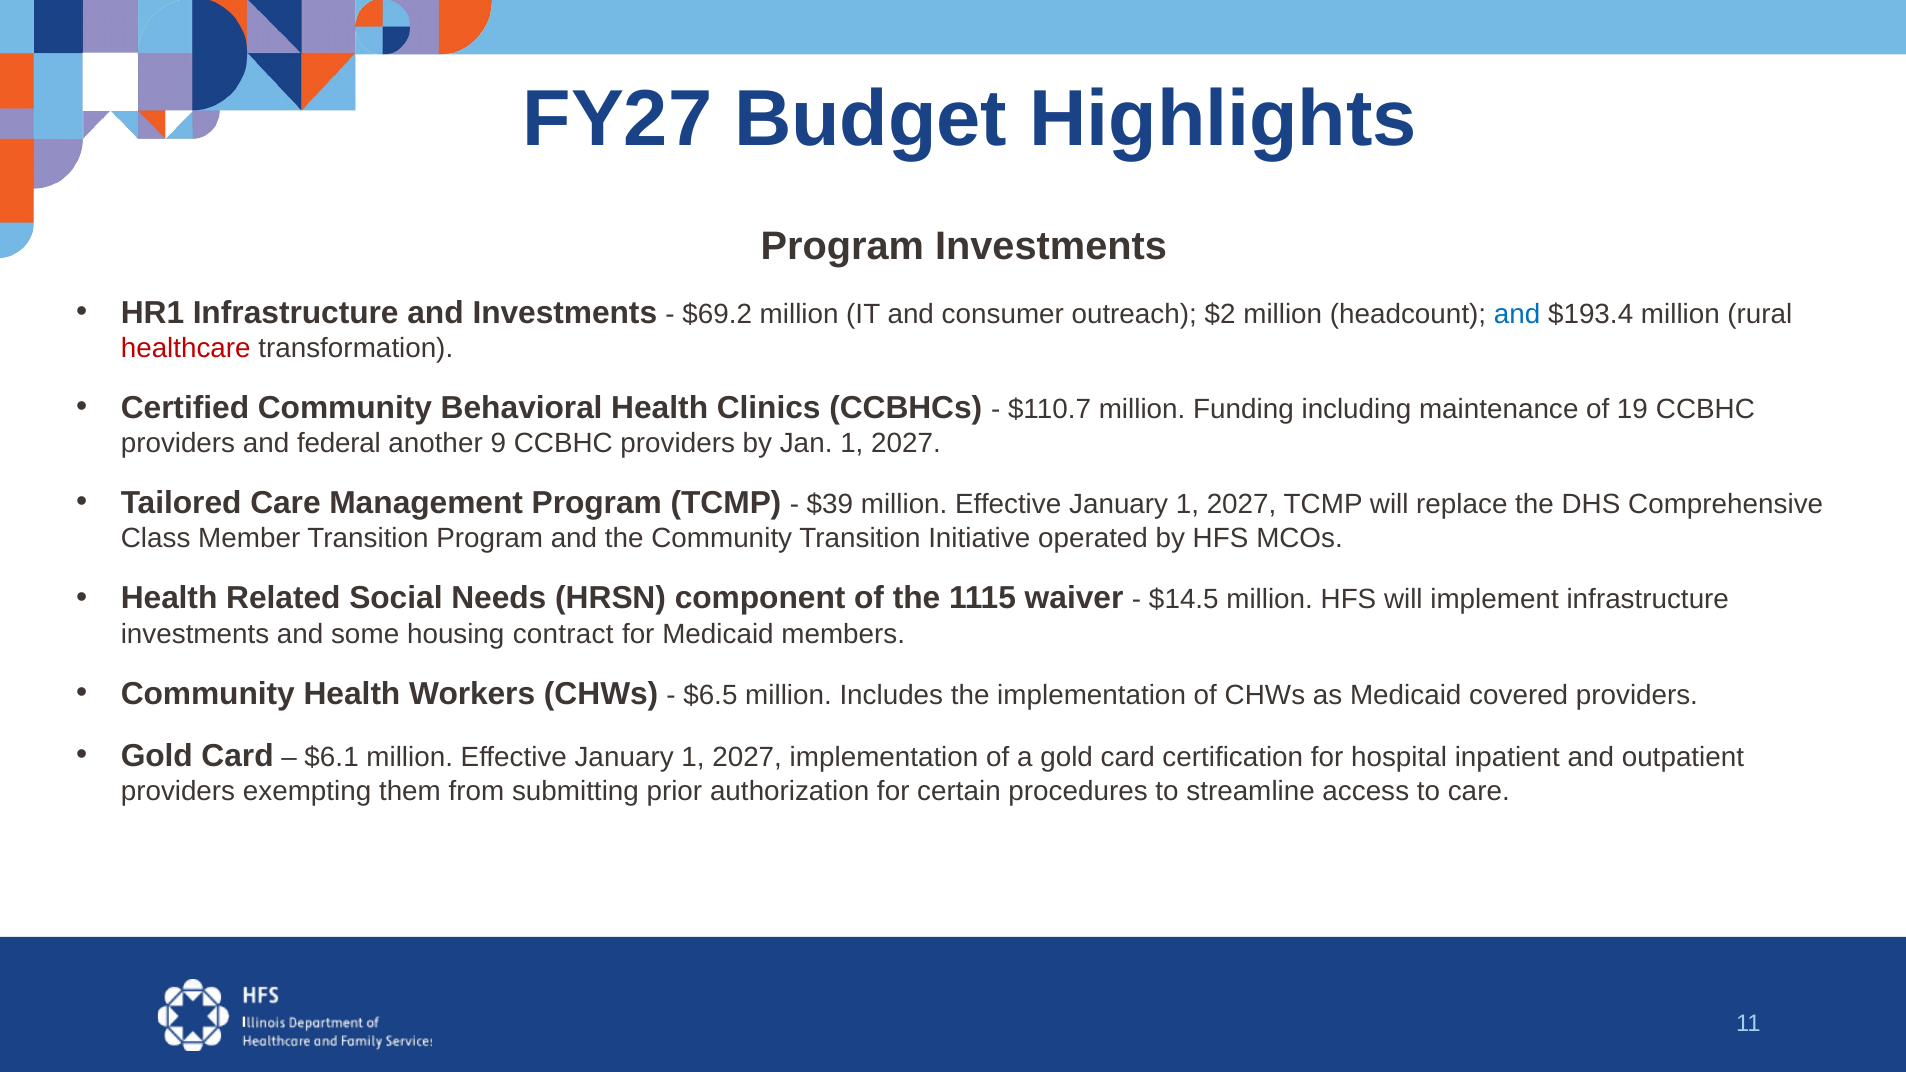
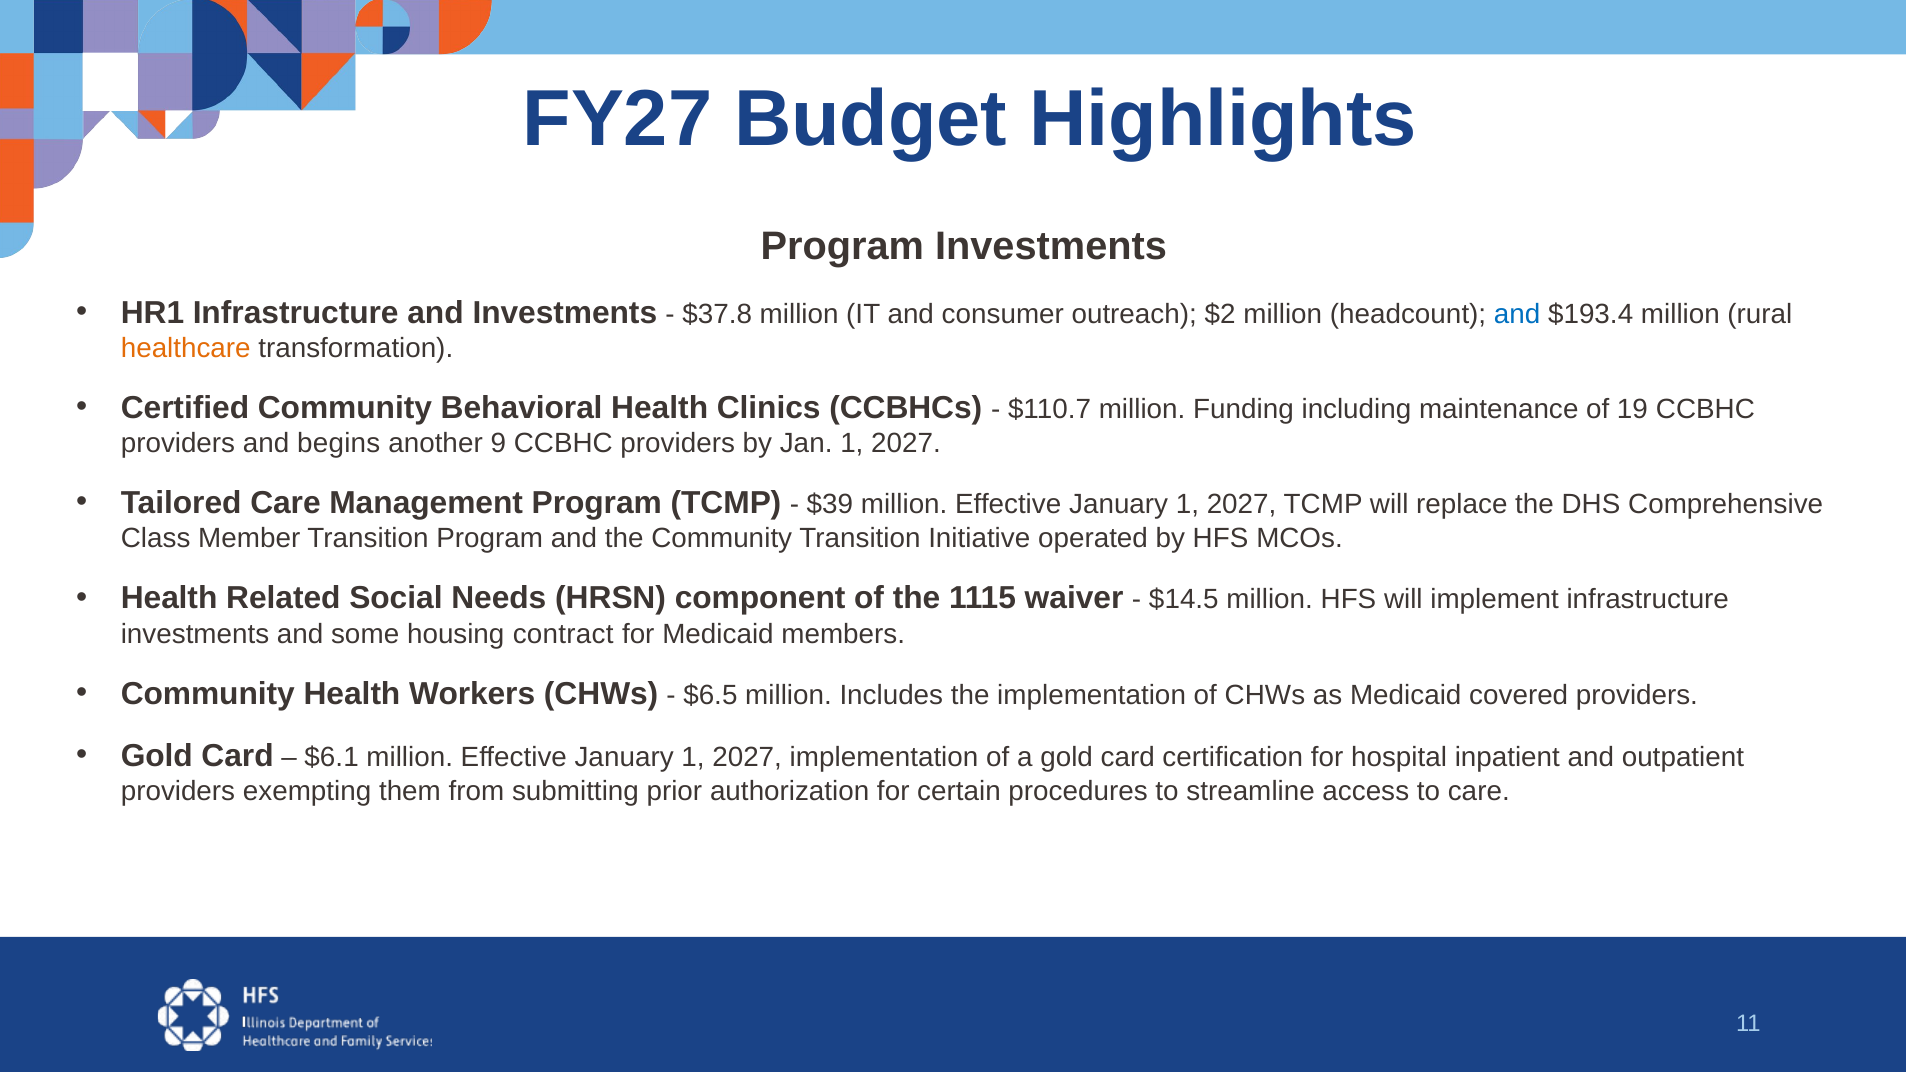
$69.2: $69.2 -> $37.8
healthcare colour: red -> orange
federal: federal -> begins
